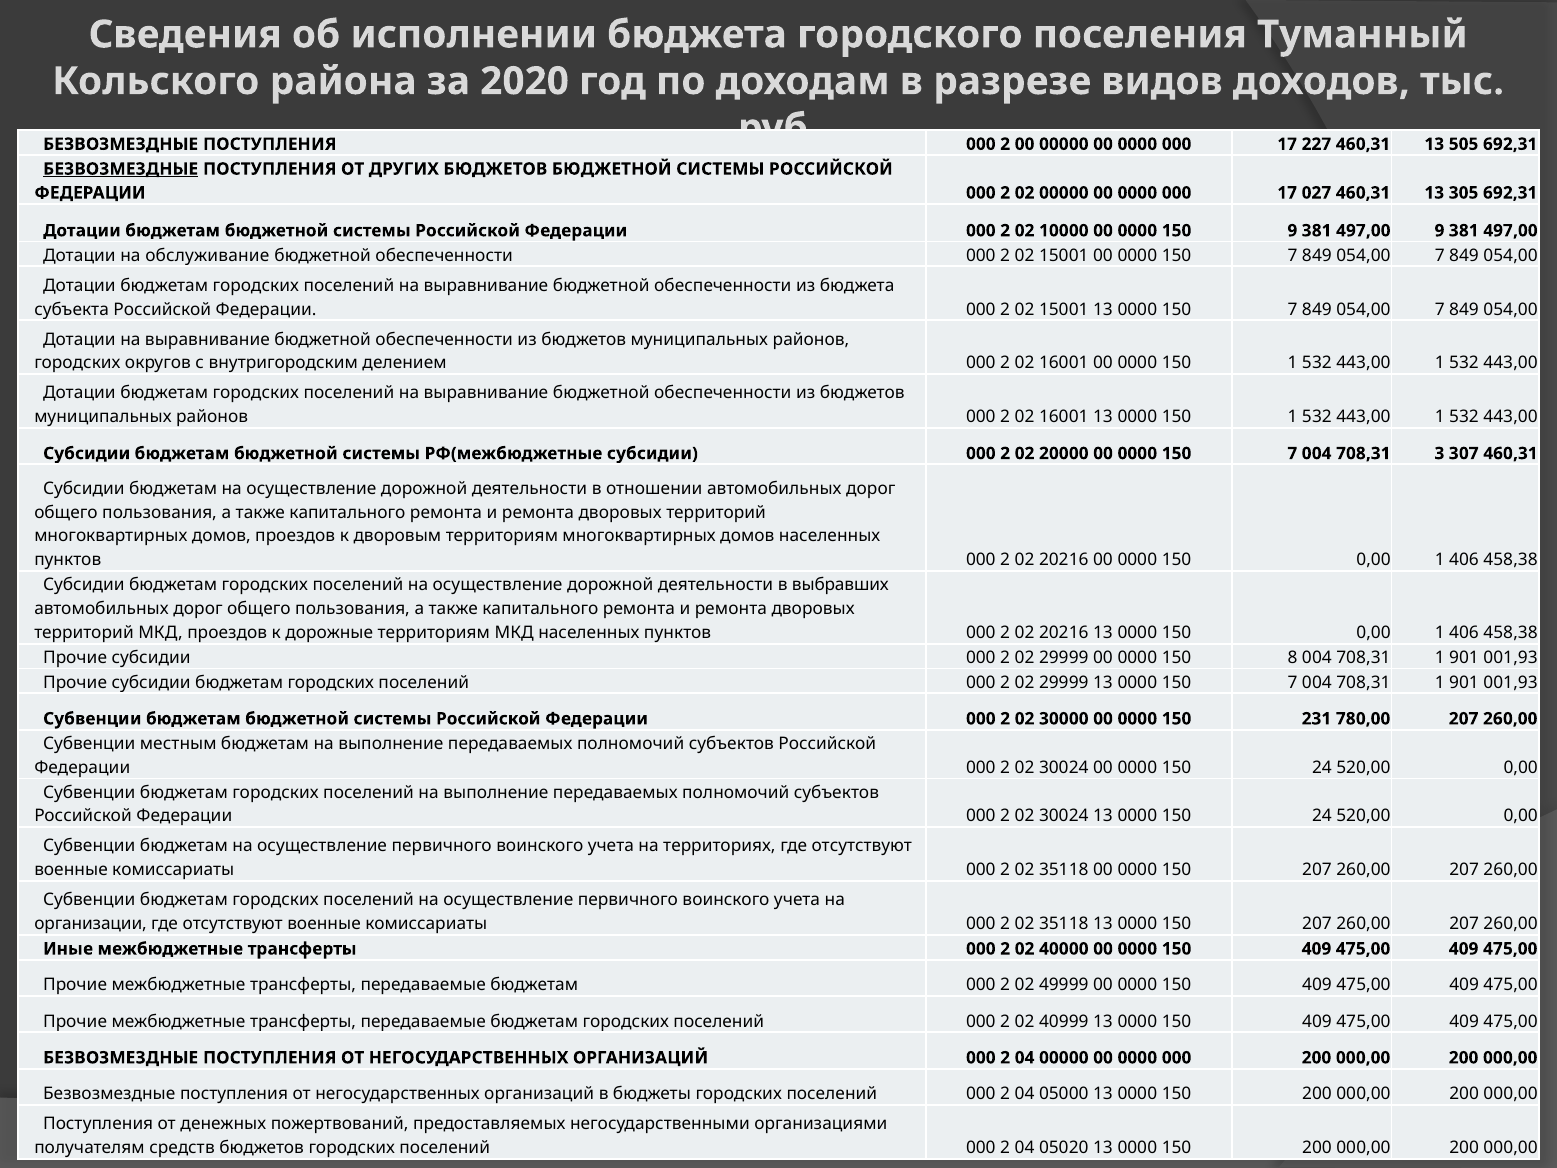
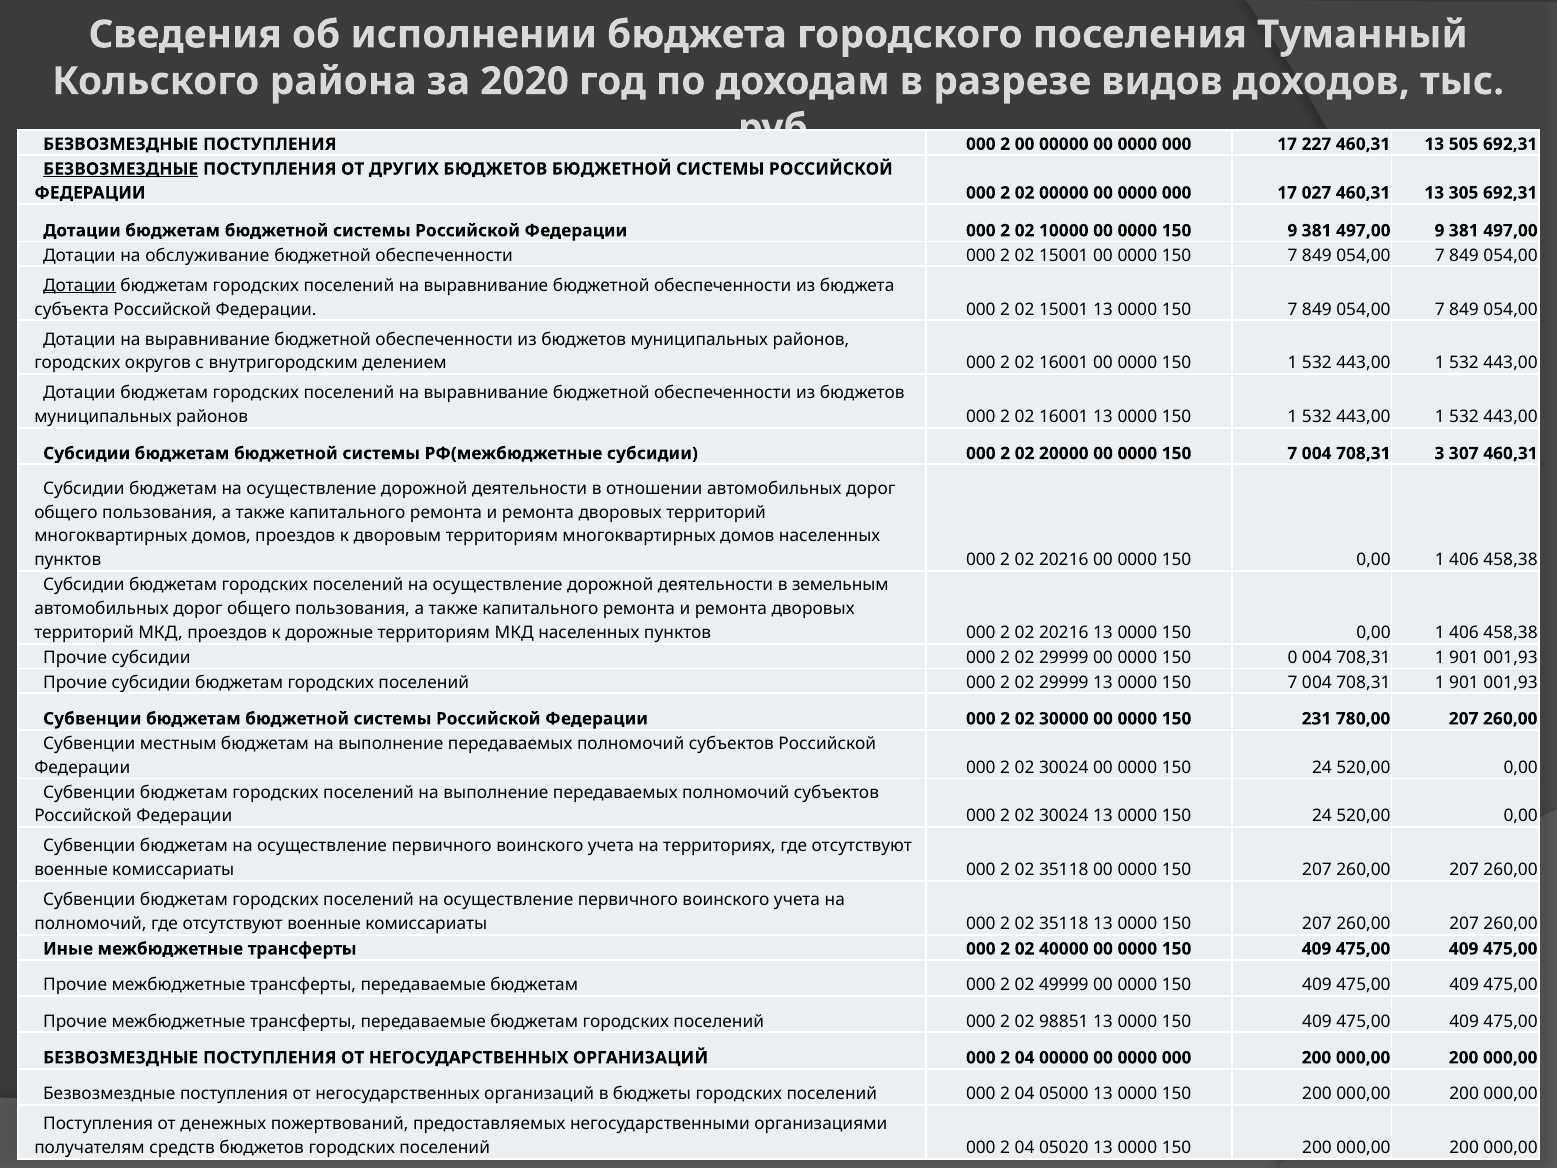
Дотации at (79, 285) underline: none -> present
выбравших: выбравших -> земельным
8: 8 -> 0
организации at (91, 924): организации -> полномочий
40999: 40999 -> 98851
